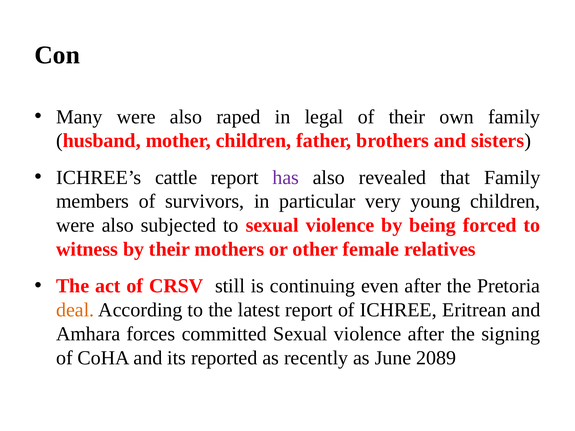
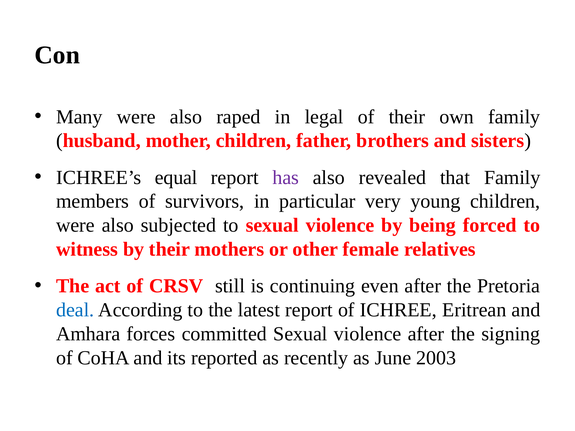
cattle: cattle -> equal
deal colour: orange -> blue
2089: 2089 -> 2003
